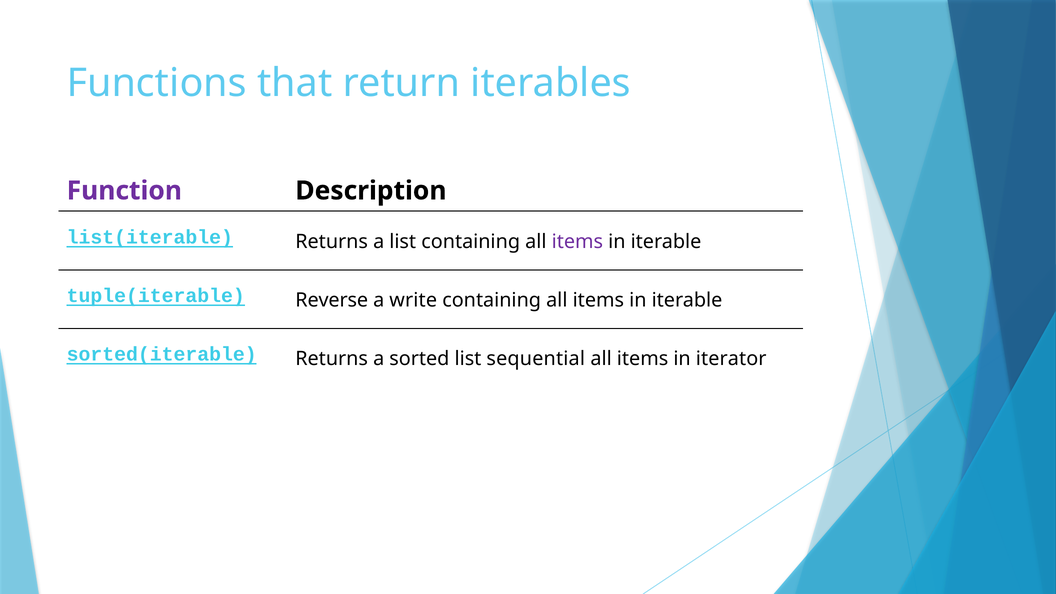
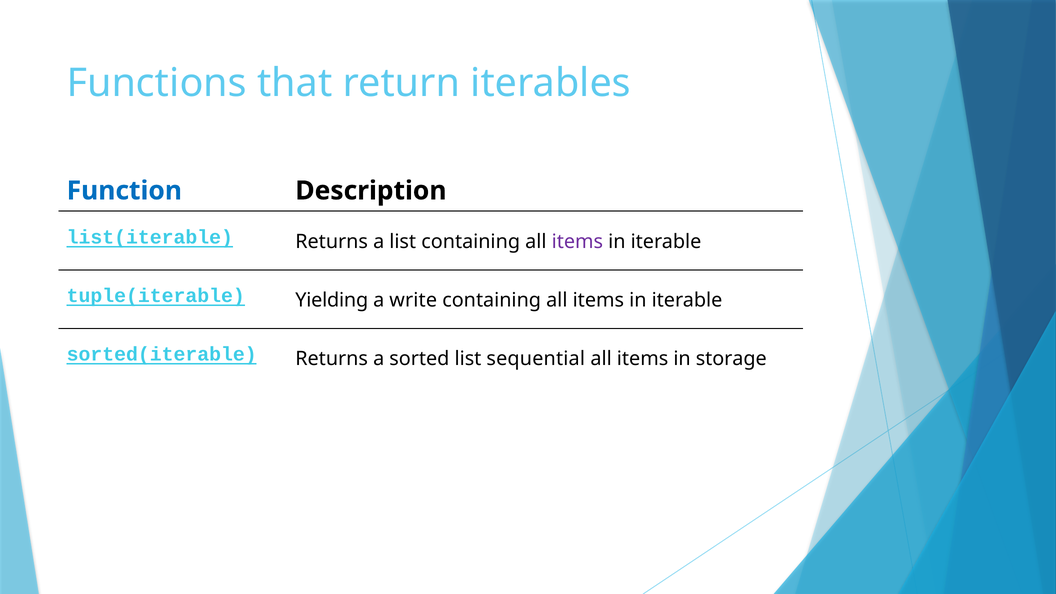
Function colour: purple -> blue
Reverse: Reverse -> Yielding
iterator: iterator -> storage
